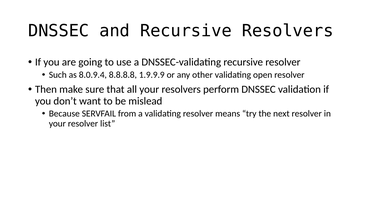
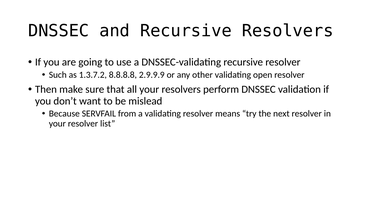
8.0.9.4: 8.0.9.4 -> 1.3.7.2
1.9.9.9: 1.9.9.9 -> 2.9.9.9
